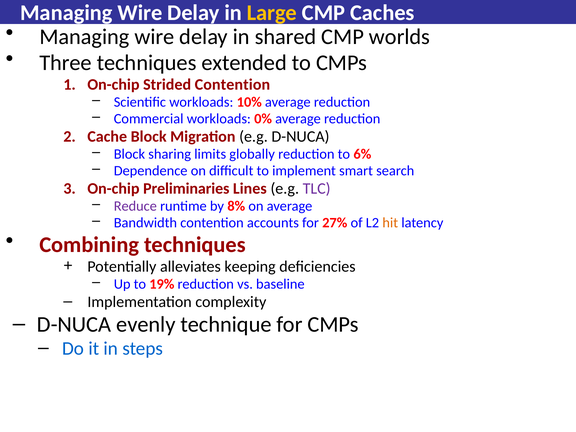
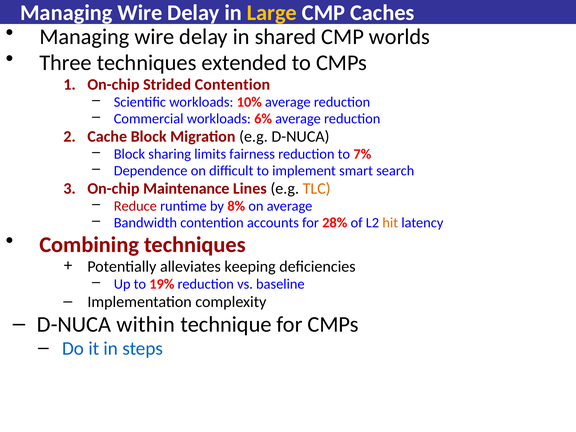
0%: 0% -> 6%
globally: globally -> fairness
6%: 6% -> 7%
Preliminaries: Preliminaries -> Maintenance
TLC colour: purple -> orange
Reduce colour: purple -> red
27%: 27% -> 28%
evenly: evenly -> within
